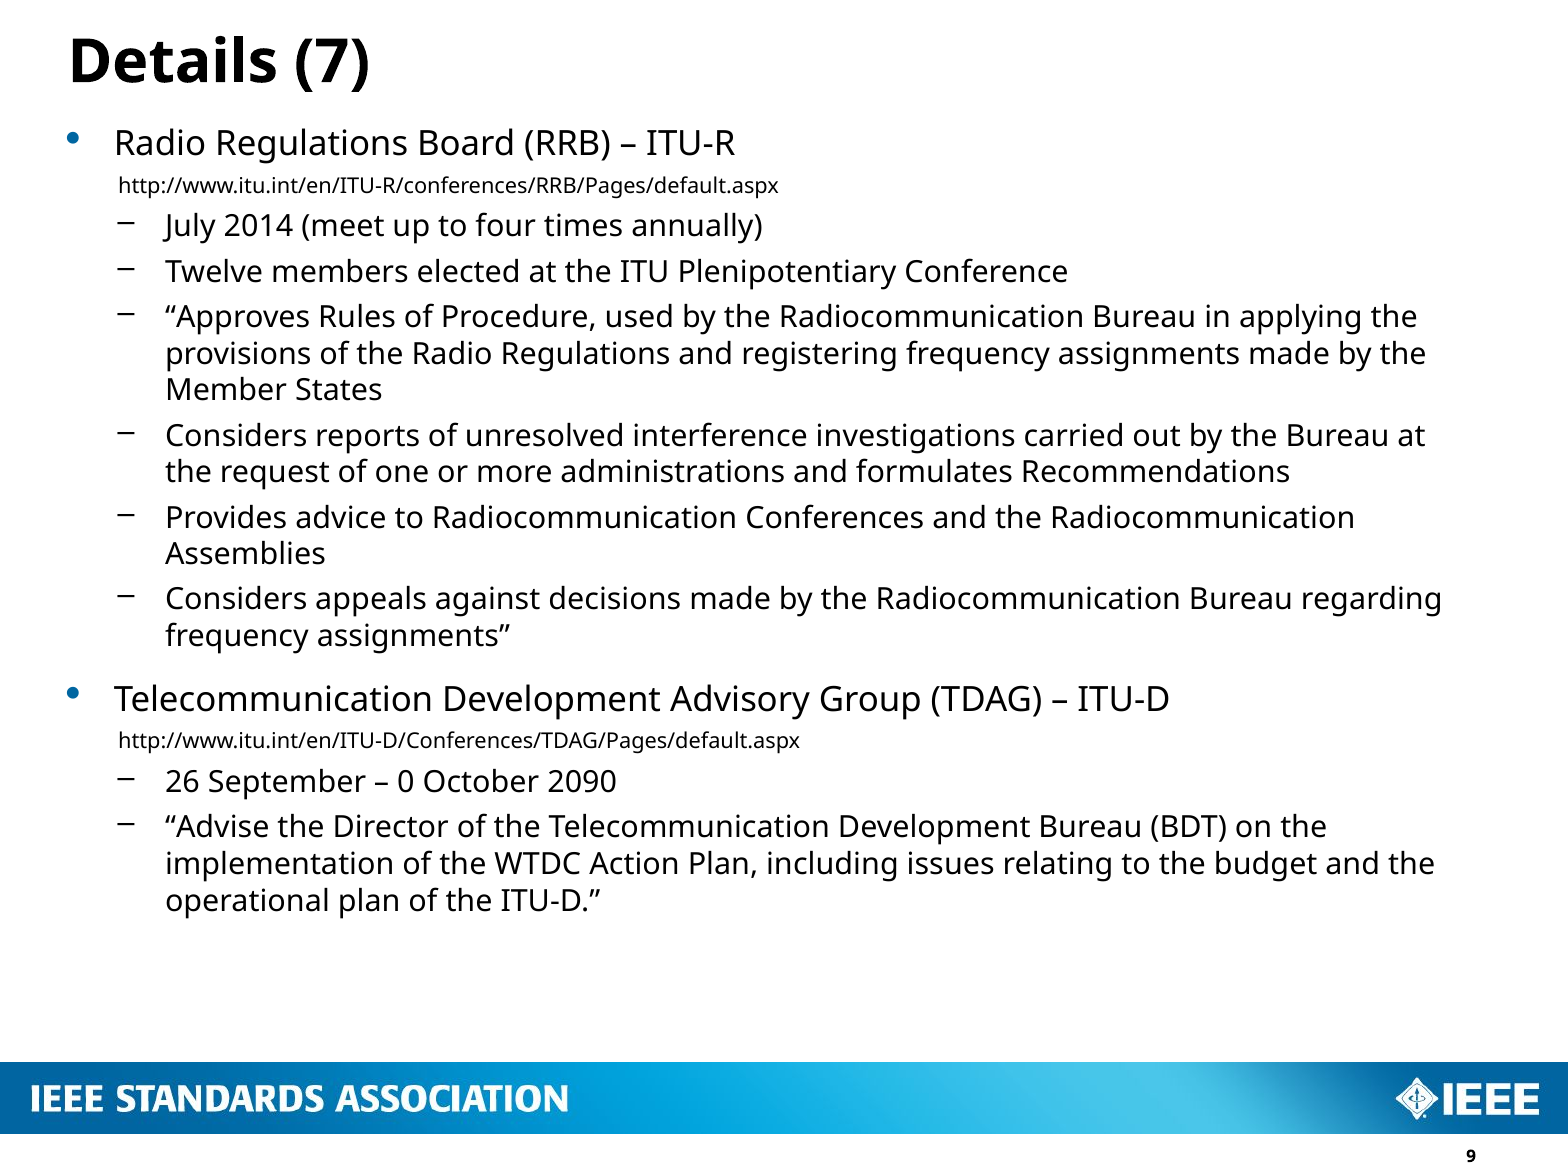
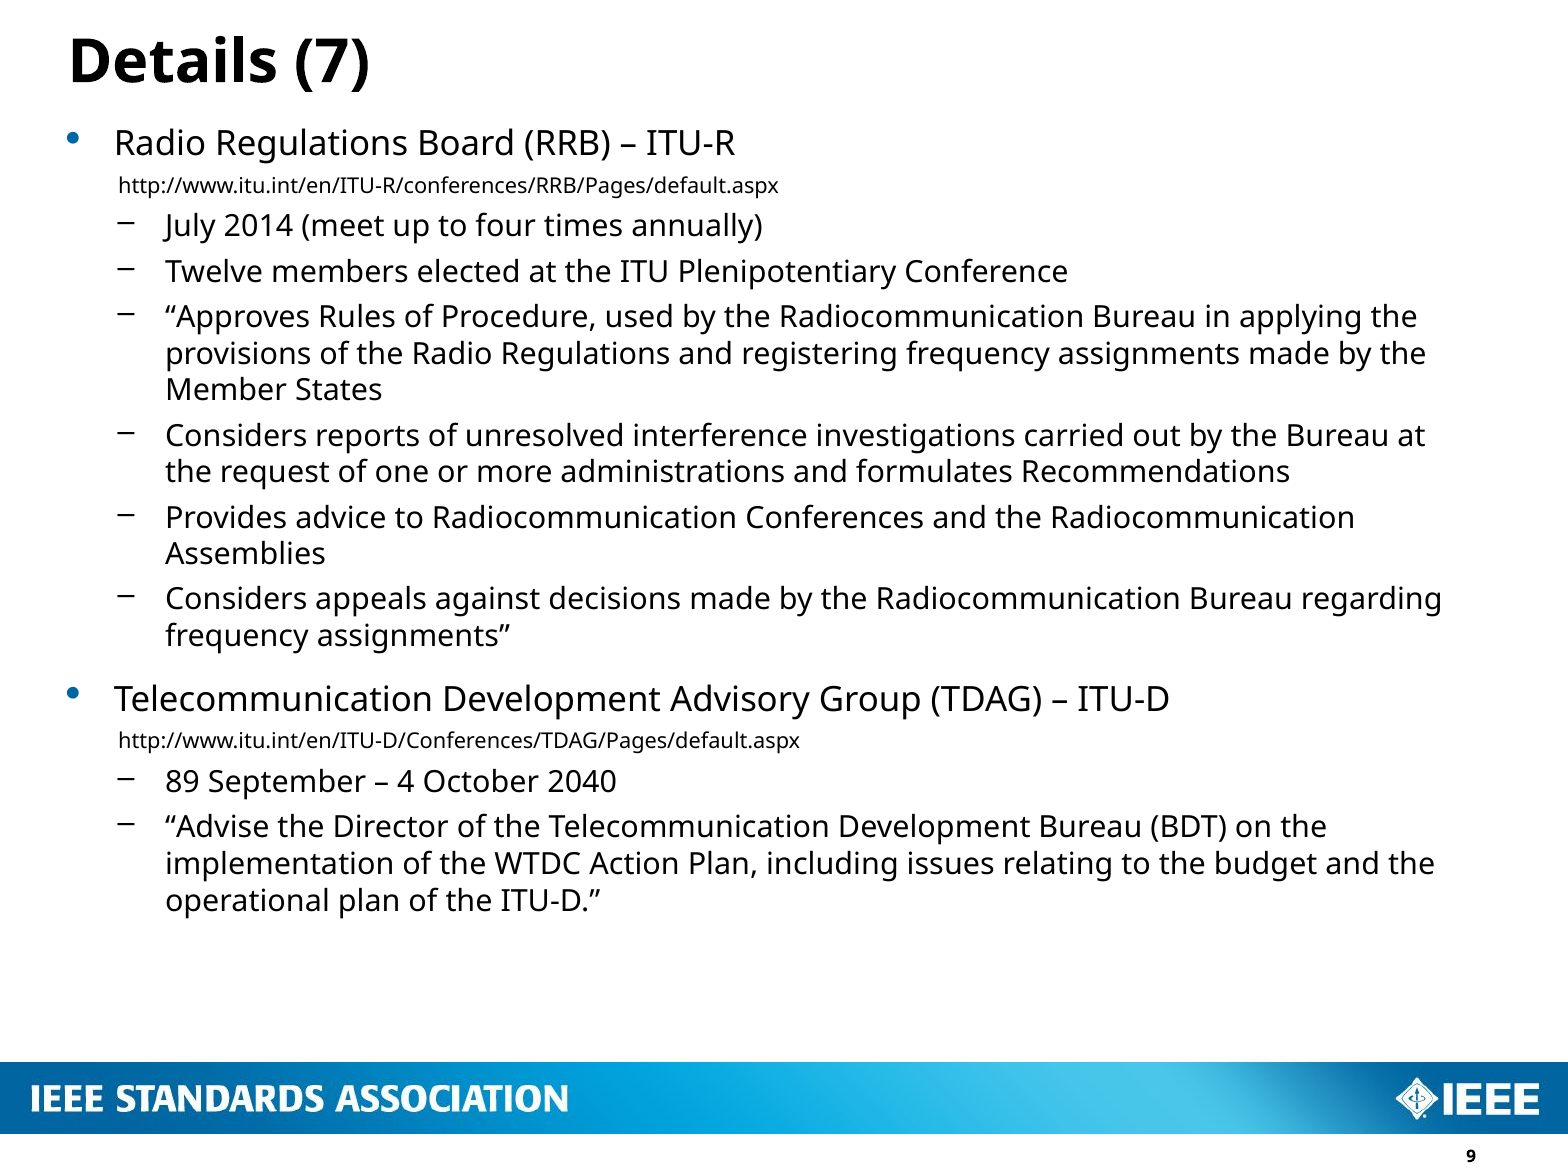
26: 26 -> 89
0: 0 -> 4
2090: 2090 -> 2040
